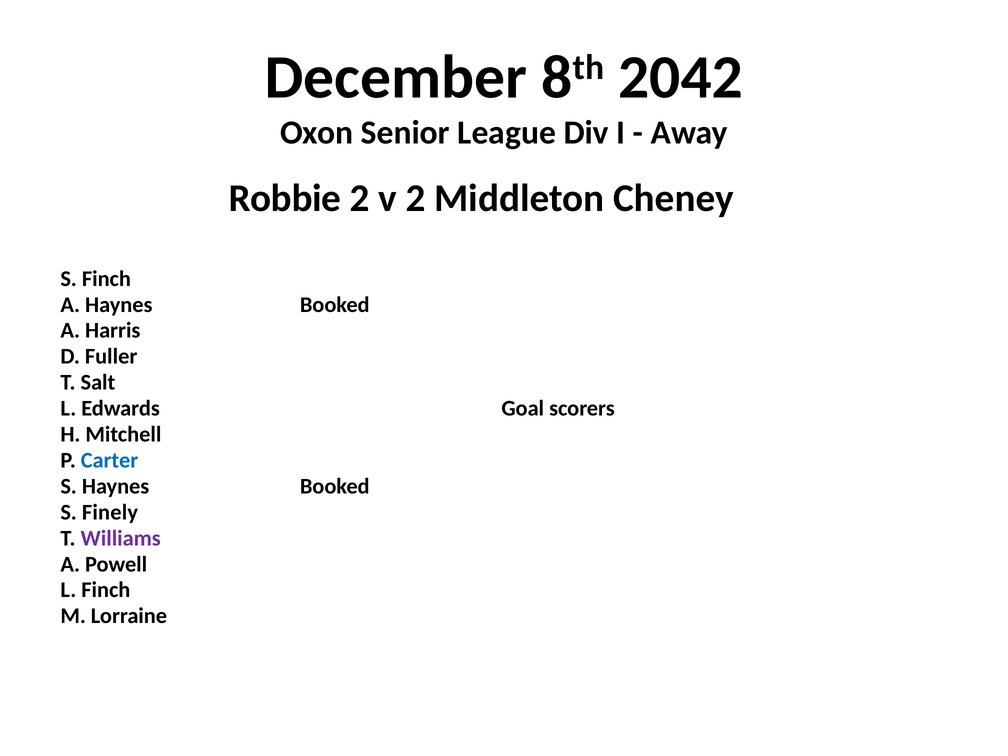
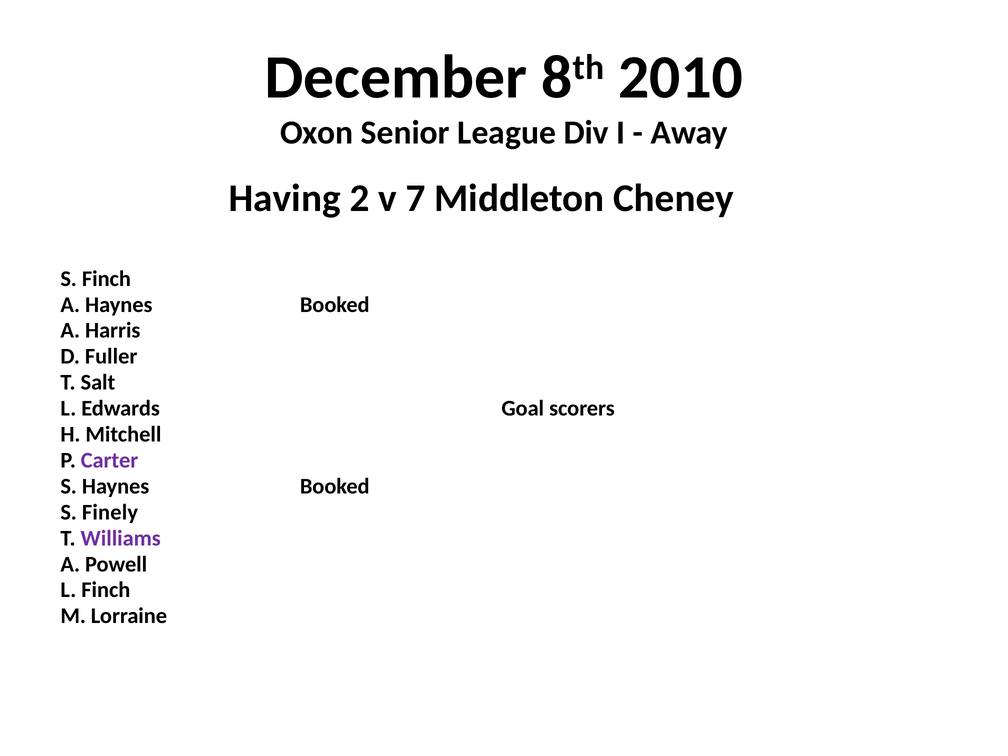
2042: 2042 -> 2010
Robbie: Robbie -> Having
v 2: 2 -> 7
Carter colour: blue -> purple
